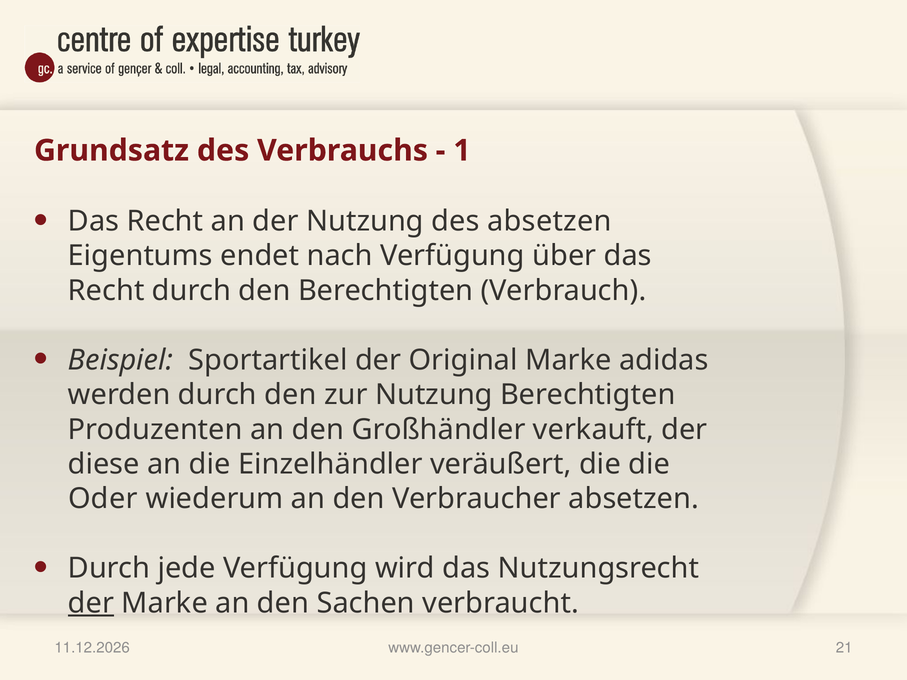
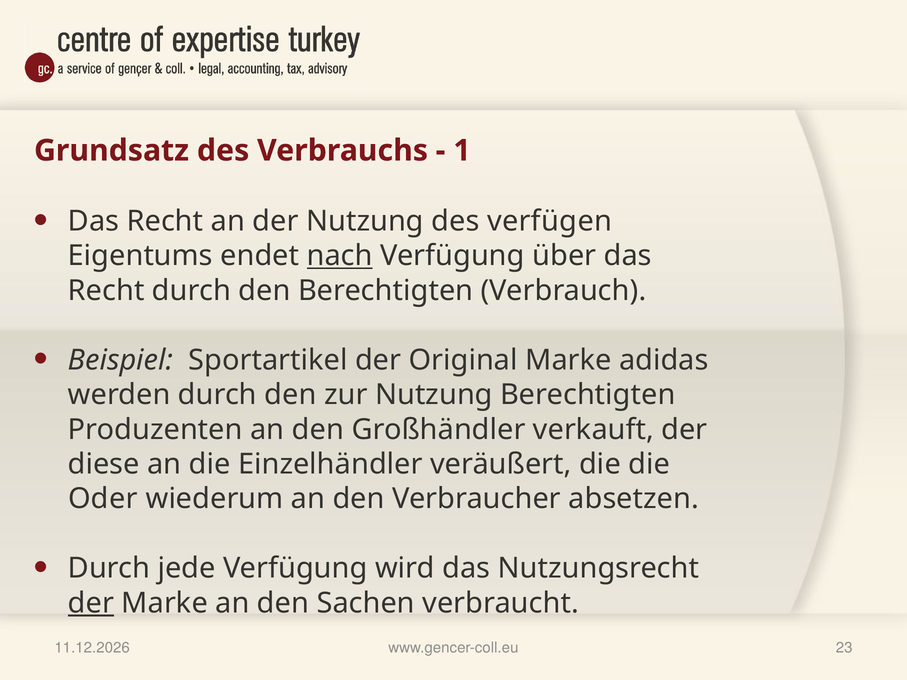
des absetzen: absetzen -> verfügen
nach underline: none -> present
21: 21 -> 23
